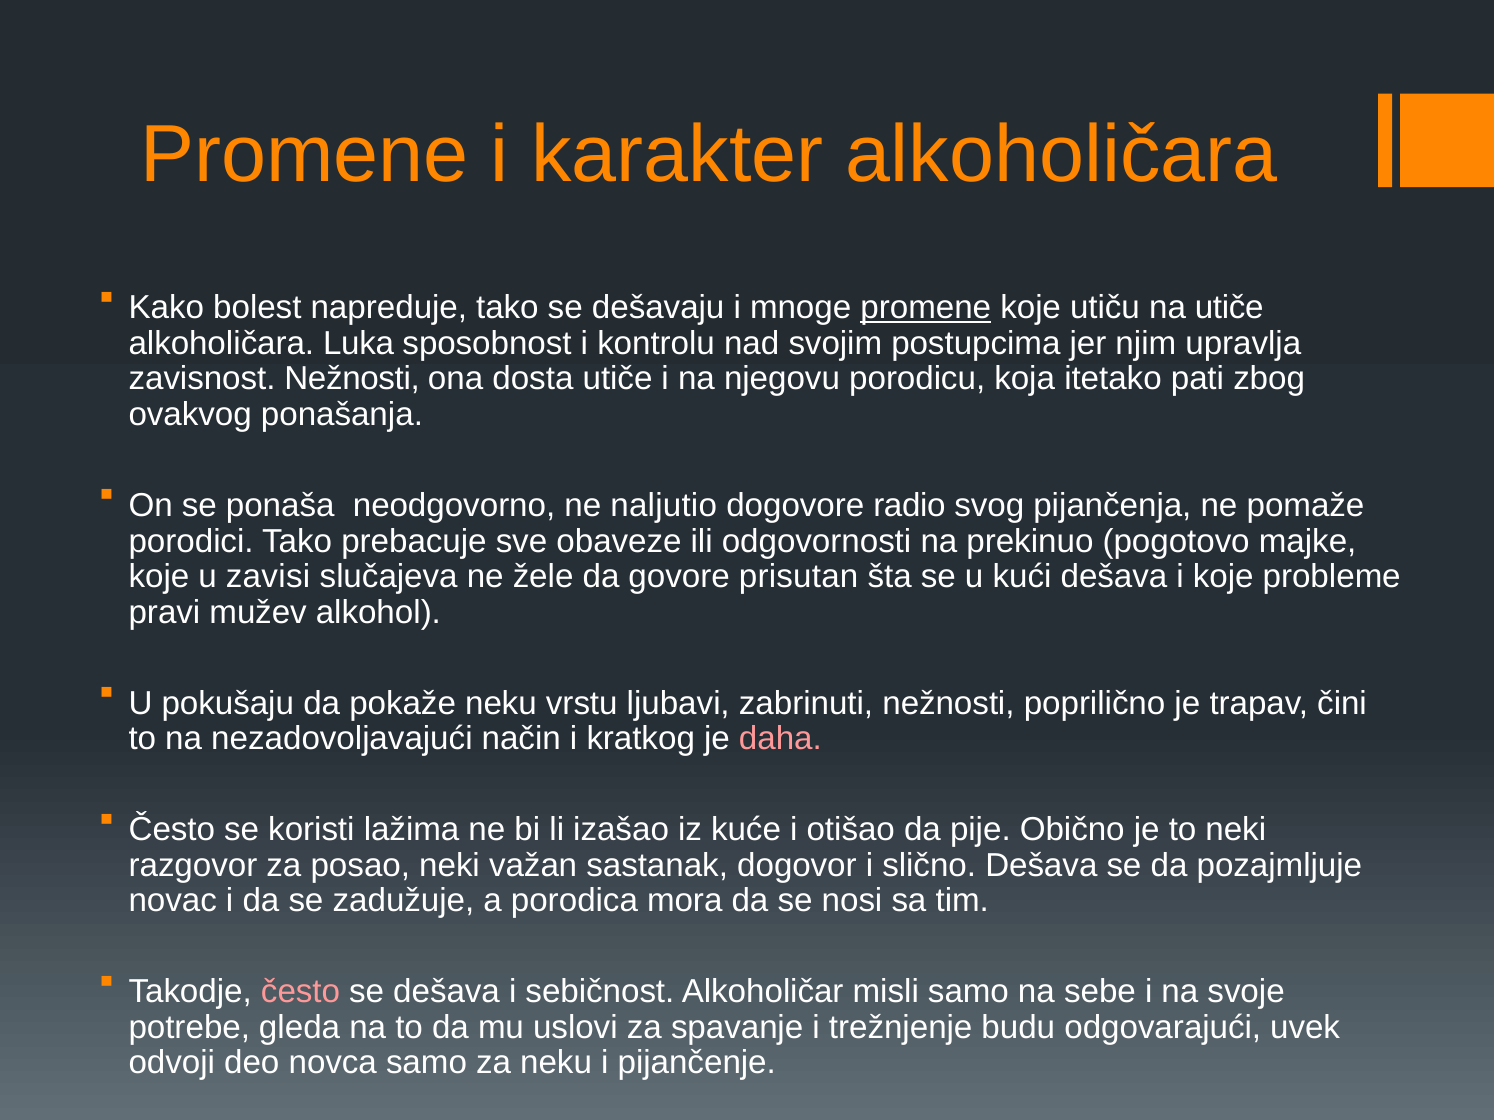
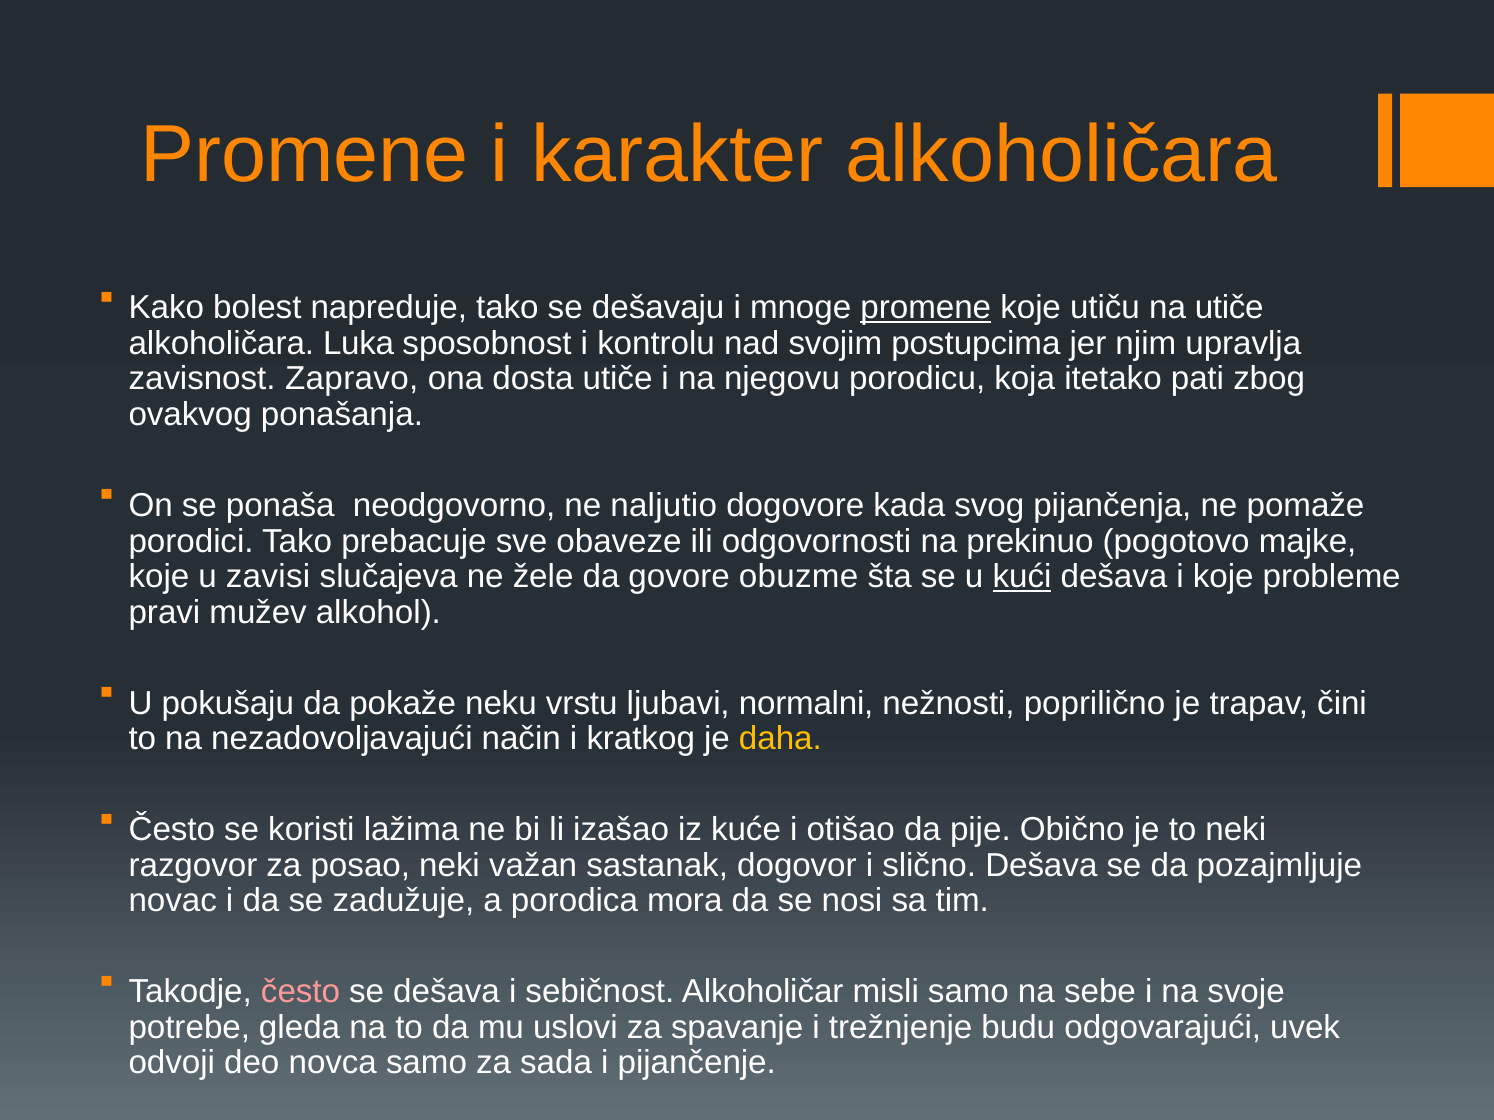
zavisnost Nežnosti: Nežnosti -> Zapravo
radio: radio -> kada
prisutan: prisutan -> obuzme
kući underline: none -> present
zabrinuti: zabrinuti -> normalni
daha colour: pink -> yellow
za neku: neku -> sada
